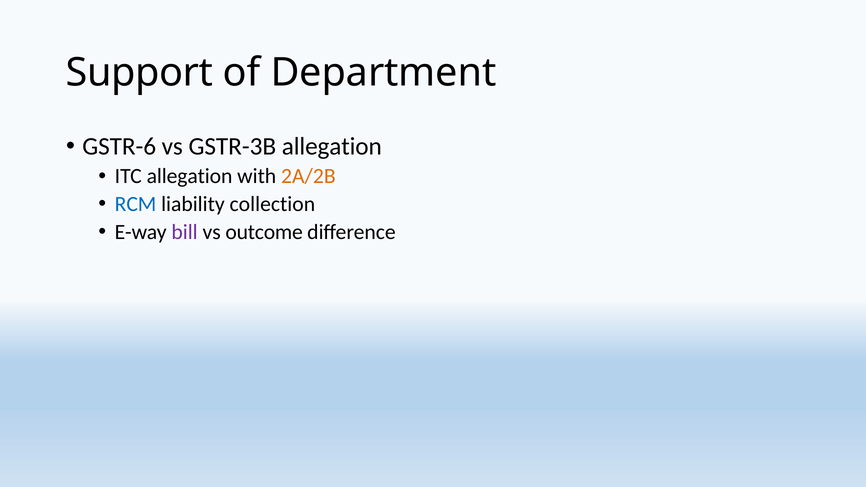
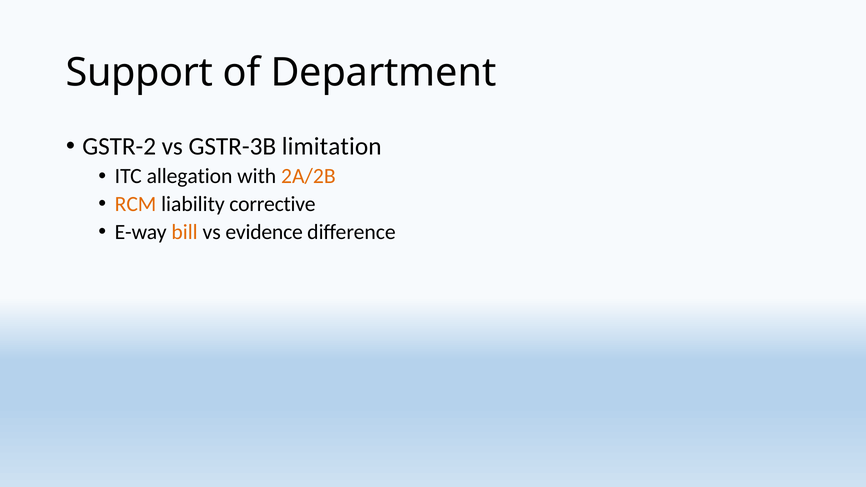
GSTR-6: GSTR-6 -> GSTR-2
GSTR-3B allegation: allegation -> limitation
RCM colour: blue -> orange
collection: collection -> corrective
bill colour: purple -> orange
outcome: outcome -> evidence
